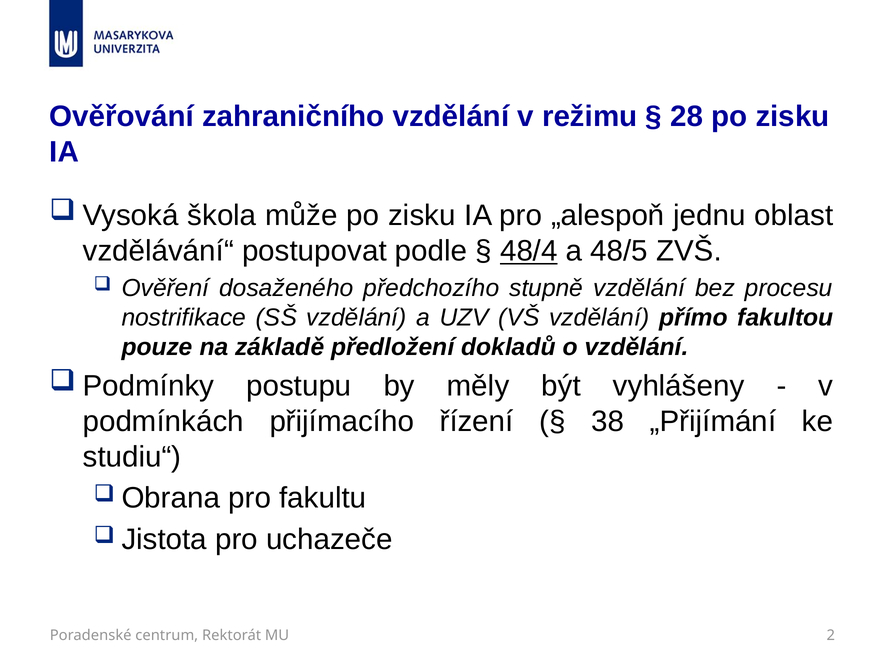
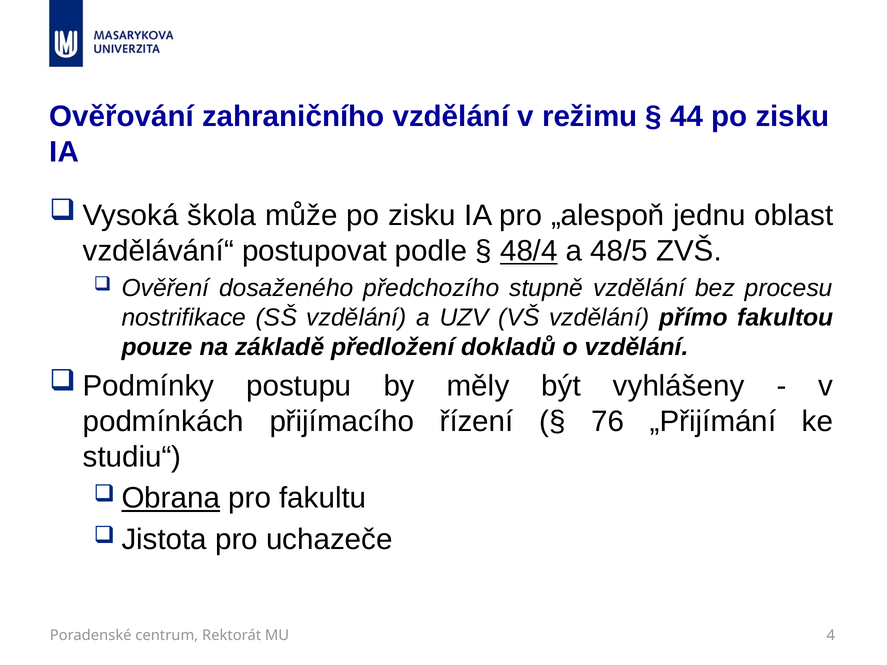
28: 28 -> 44
38: 38 -> 76
Obrana underline: none -> present
2: 2 -> 4
